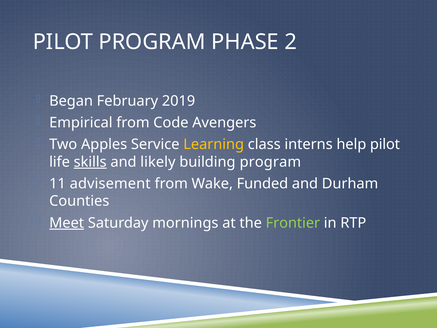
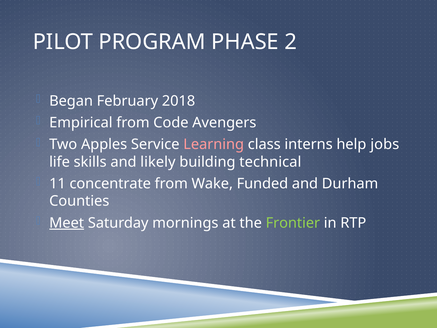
2019: 2019 -> 2018
Learning colour: yellow -> pink
help pilot: pilot -> jobs
skills underline: present -> none
building program: program -> technical
advisement: advisement -> concentrate
